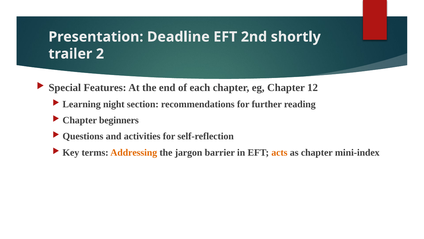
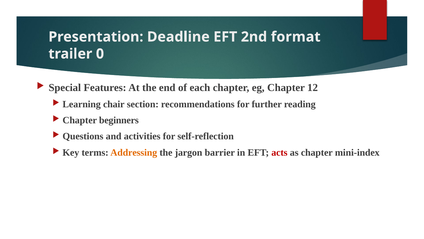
shortly: shortly -> format
2: 2 -> 0
night: night -> chair
acts colour: orange -> red
